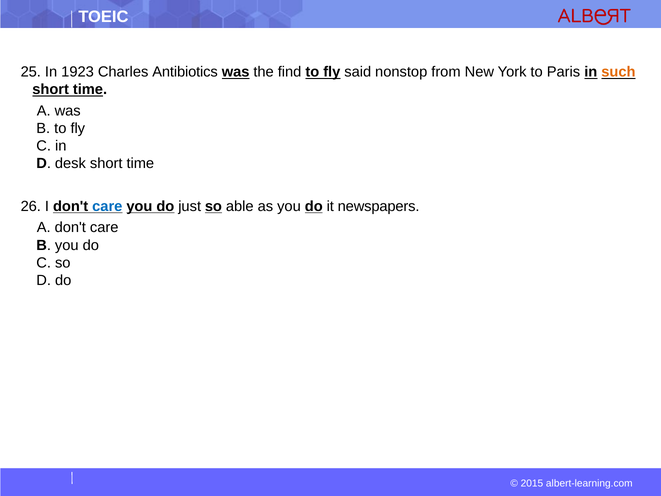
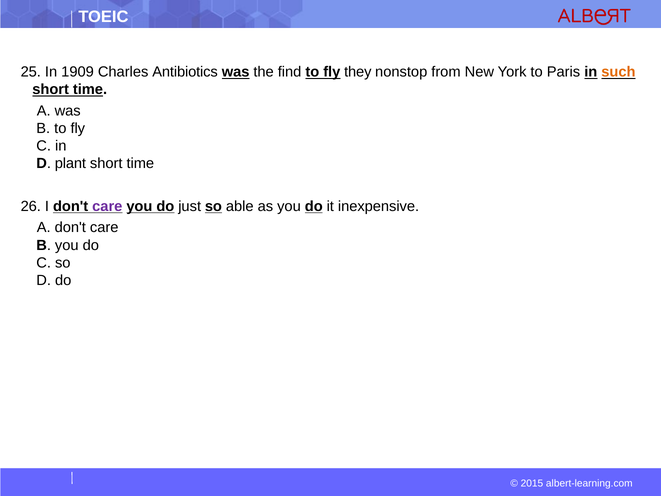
1923: 1923 -> 1909
said: said -> they
desk: desk -> plant
care at (107, 206) colour: blue -> purple
newspapers: newspapers -> inexpensive
